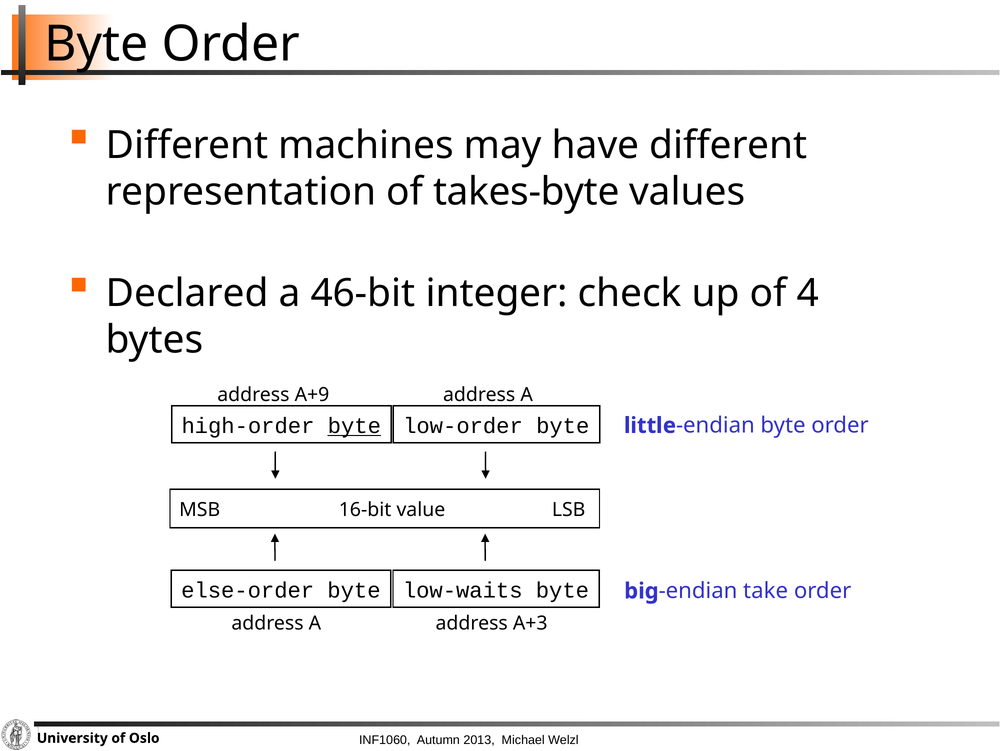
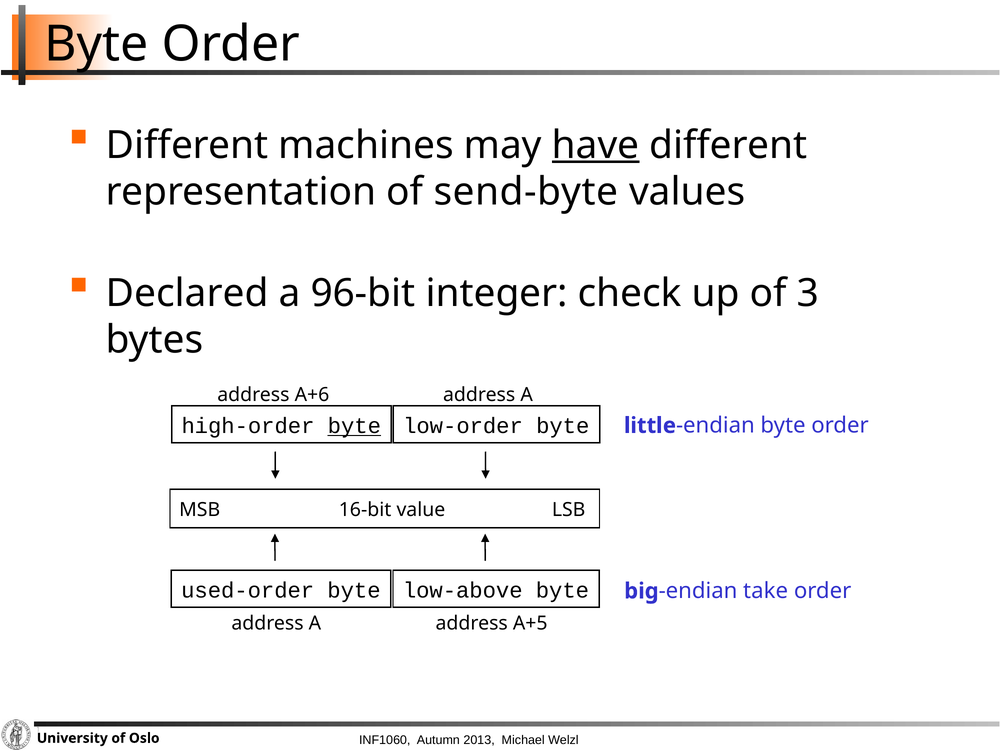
have underline: none -> present
takes-byte: takes-byte -> send-byte
46-bit: 46-bit -> 96-bit
4: 4 -> 3
A+9: A+9 -> A+6
else-order: else-order -> used-order
low-waits: low-waits -> low-above
A+3: A+3 -> A+5
